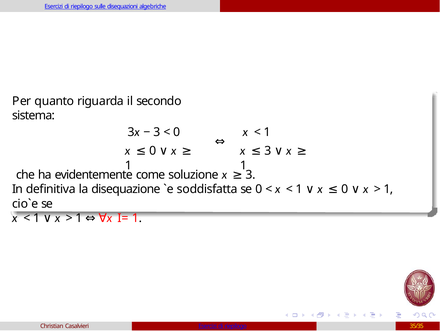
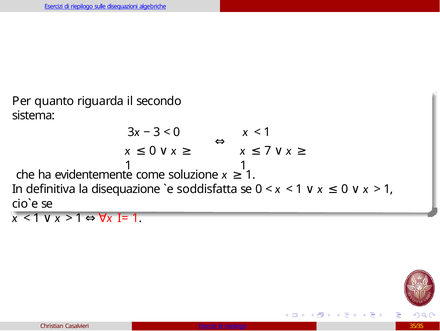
3 at (268, 151): 3 -> 7
3 at (250, 174): 3 -> 1
